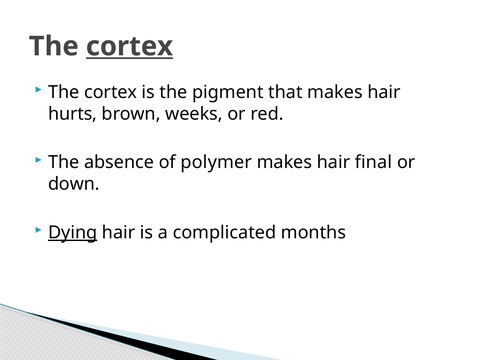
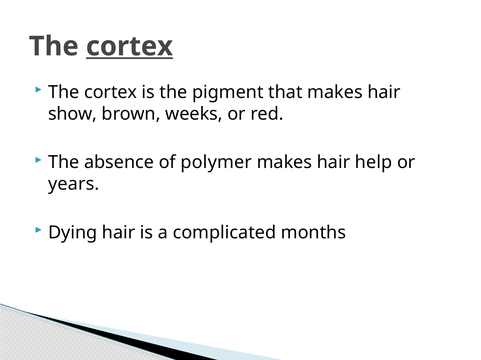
hurts: hurts -> show
final: final -> help
down: down -> years
Dying underline: present -> none
